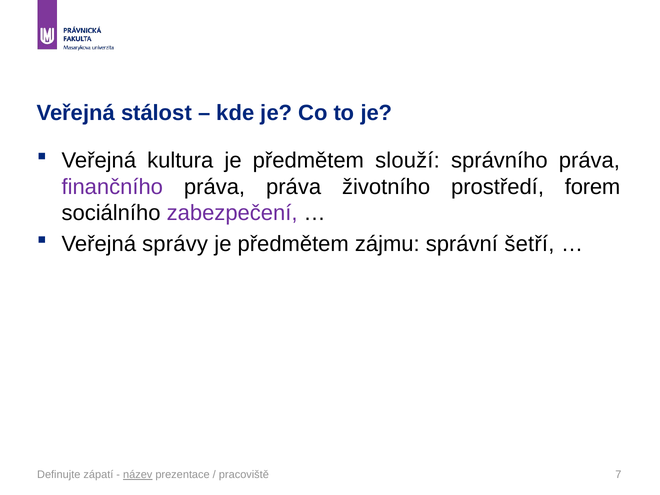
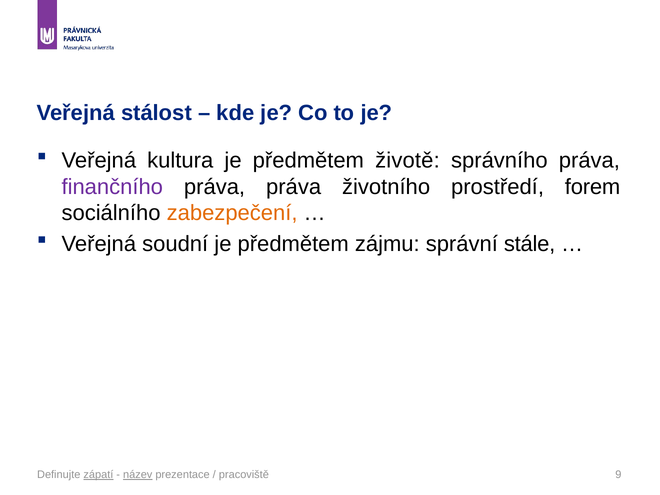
slouží: slouží -> životě
zabezpečení colour: purple -> orange
správy: správy -> soudní
šetří: šetří -> stále
zápatí underline: none -> present
7: 7 -> 9
